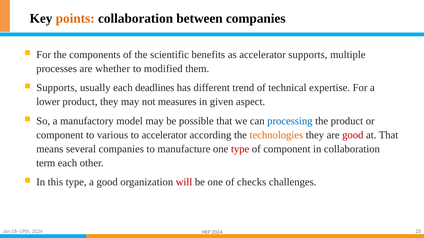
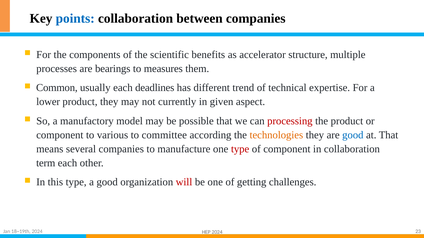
points colour: orange -> blue
accelerator supports: supports -> structure
whether: whether -> bearings
modified: modified -> measures
Supports at (57, 88): Supports -> Common
measures: measures -> currently
processing colour: blue -> red
to accelerator: accelerator -> committee
good at (353, 135) colour: red -> blue
checks: checks -> getting
